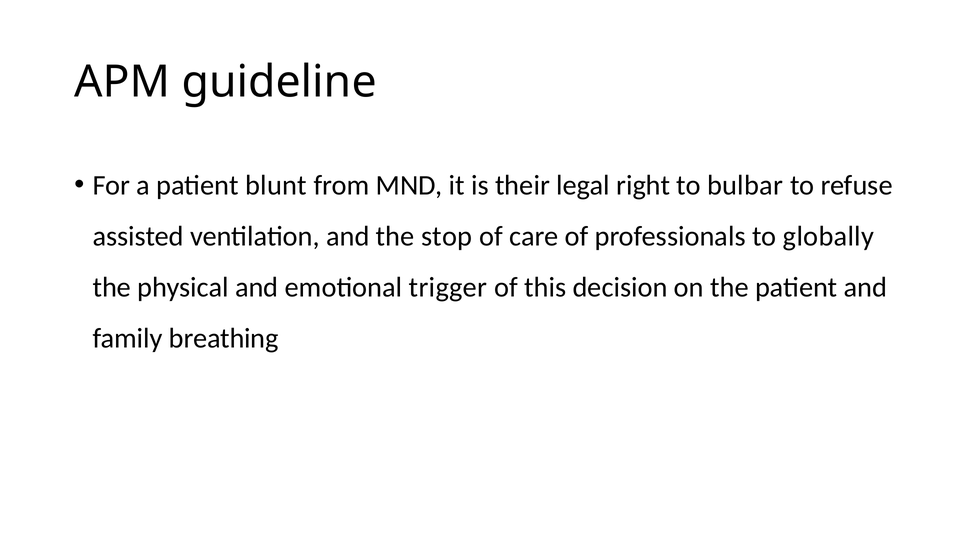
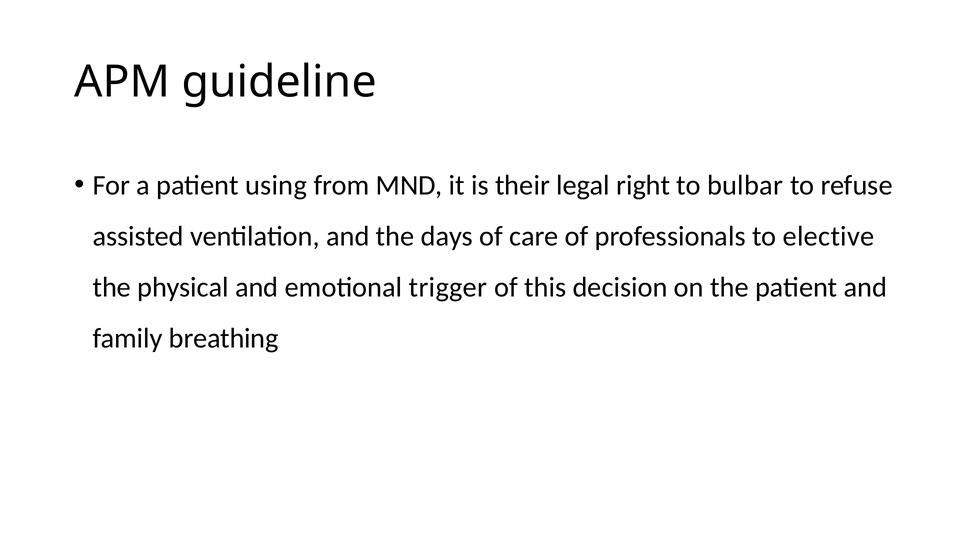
blunt: blunt -> using
stop: stop -> days
globally: globally -> elective
